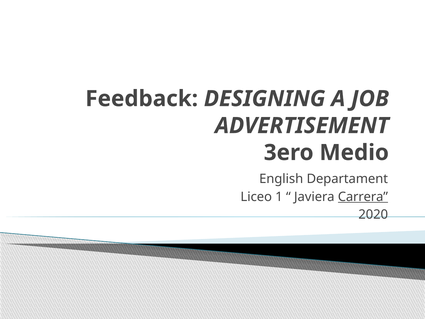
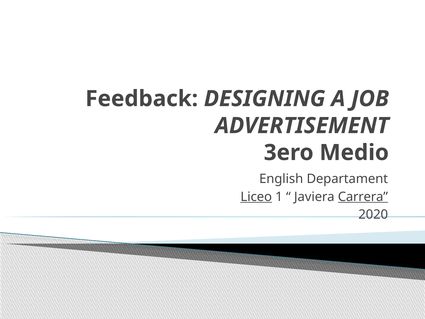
Liceo underline: none -> present
